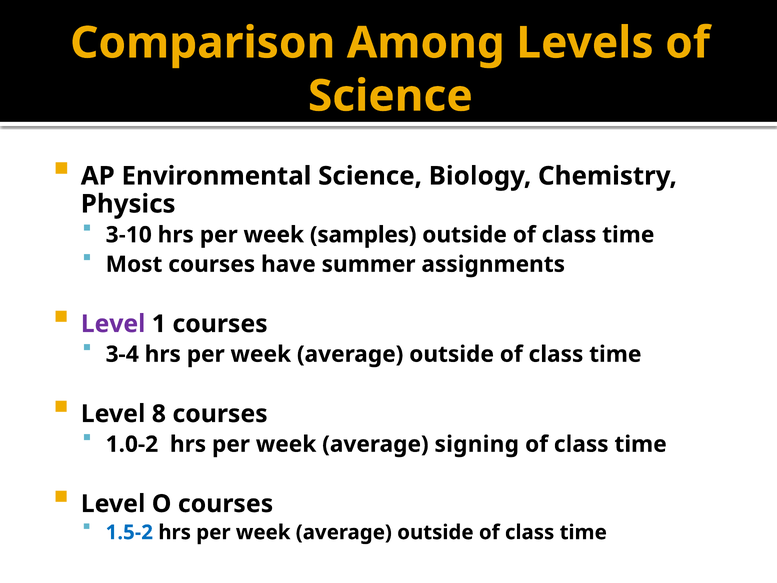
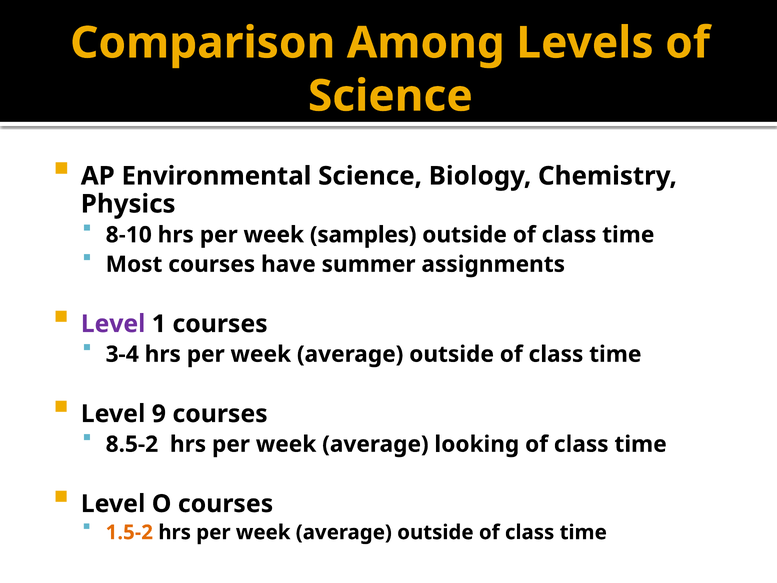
3-10: 3-10 -> 8-10
8: 8 -> 9
1.0-2: 1.0-2 -> 8.5-2
signing: signing -> looking
1.5-2 colour: blue -> orange
